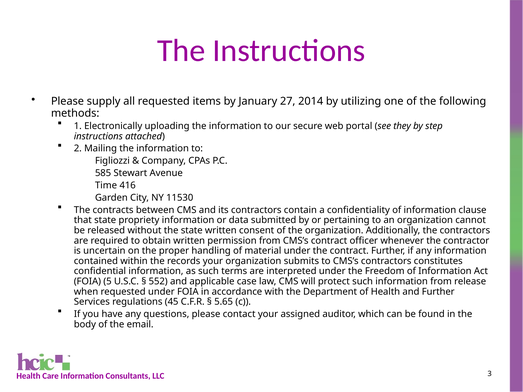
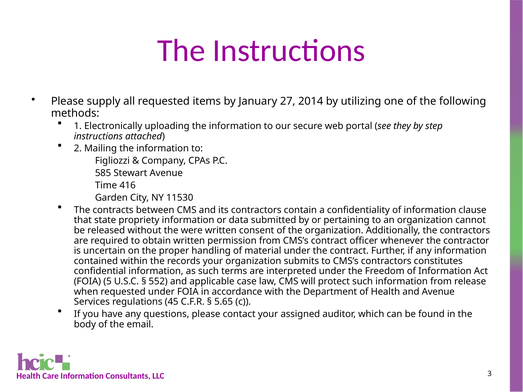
the state: state -> were
and Further: Further -> Avenue
